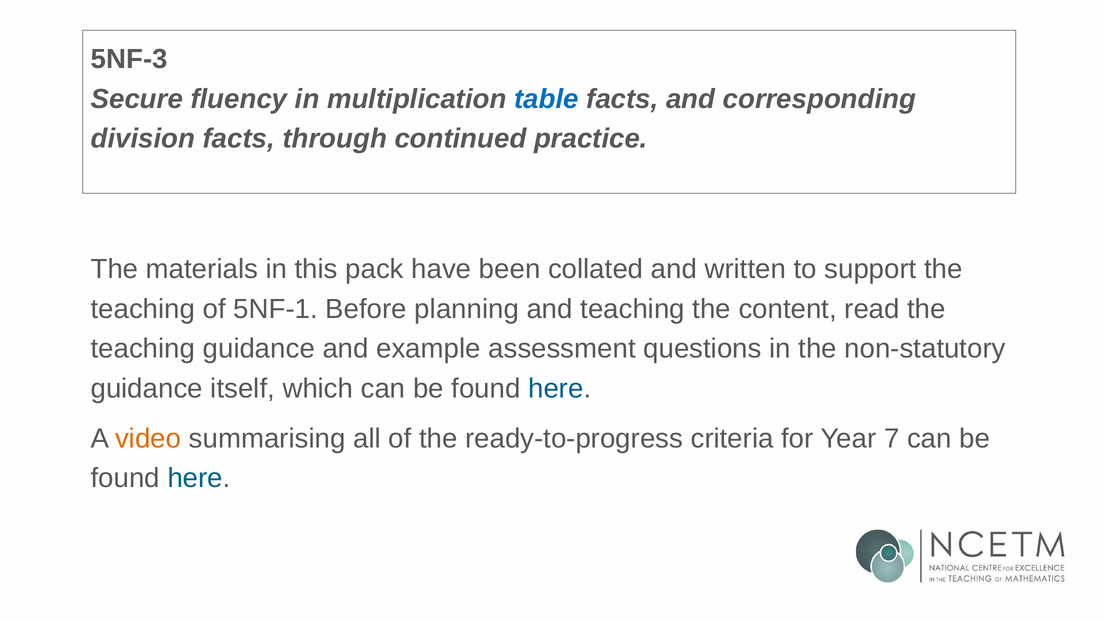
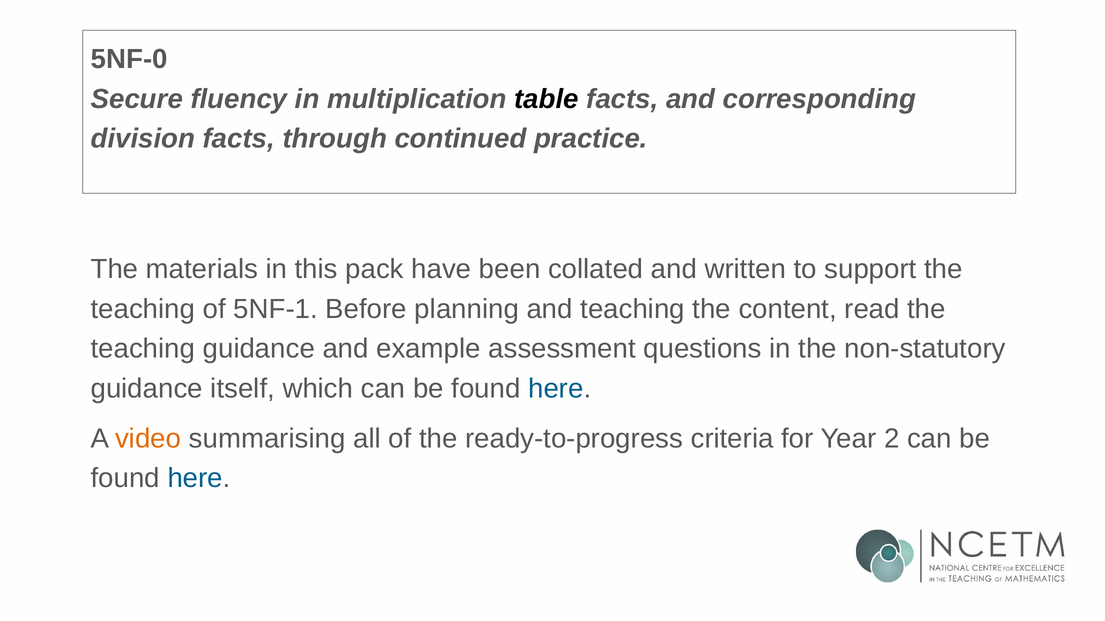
5NF-3: 5NF-3 -> 5NF-0
table colour: blue -> black
7: 7 -> 2
